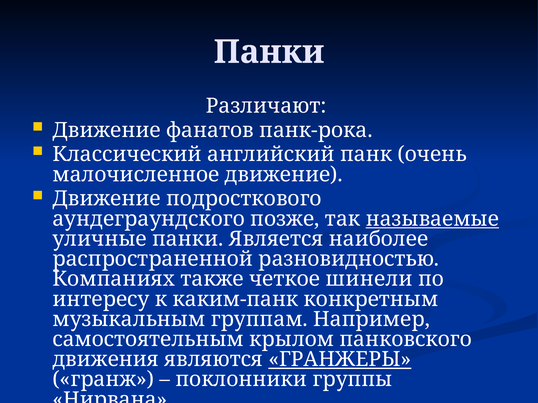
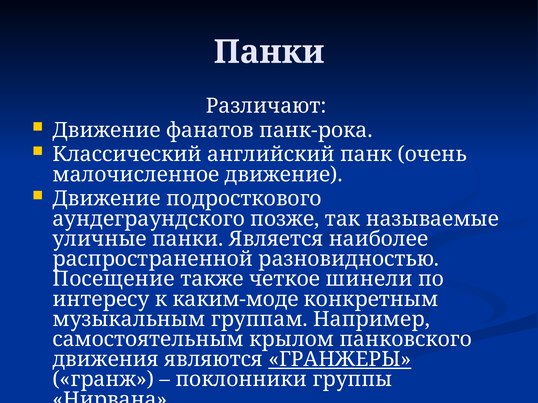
называемые underline: present -> none
Компаниях: Компаниях -> Посещение
каким-панк: каким-панк -> каким-моде
